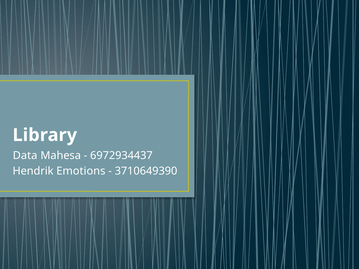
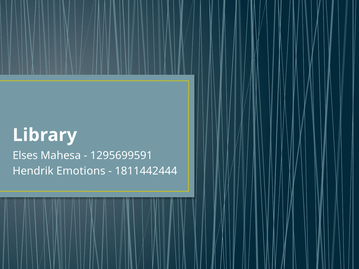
Data: Data -> Elses
6972934437: 6972934437 -> 1295699591
3710649390: 3710649390 -> 1811442444
